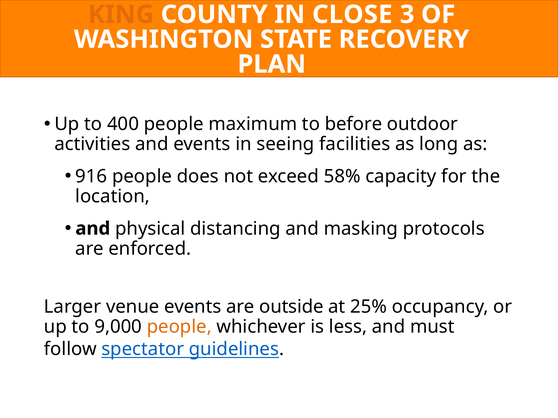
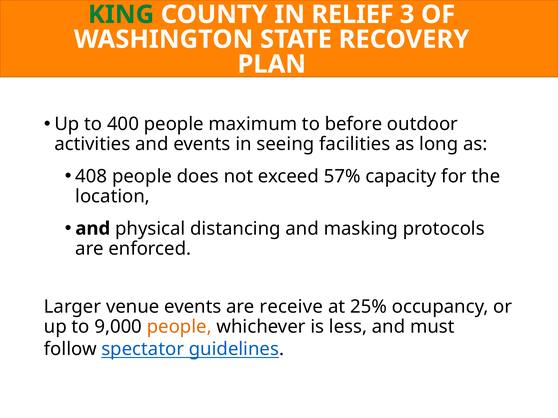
KING colour: orange -> green
CLOSE: CLOSE -> RELIEF
916: 916 -> 408
58%: 58% -> 57%
outside: outside -> receive
